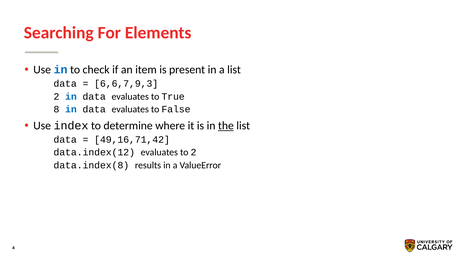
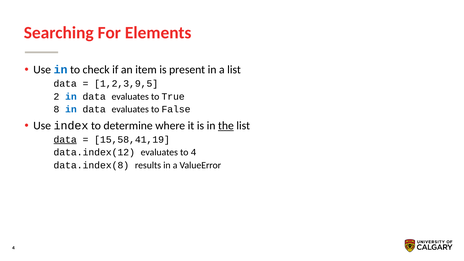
6,6,7,9,3: 6,6,7,9,3 -> 1,2,3,9,5
data at (65, 140) underline: none -> present
49,16,71,42: 49,16,71,42 -> 15,58,41,19
to 2: 2 -> 4
